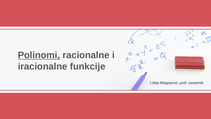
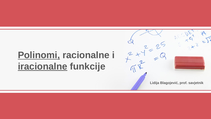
iracionalne underline: none -> present
